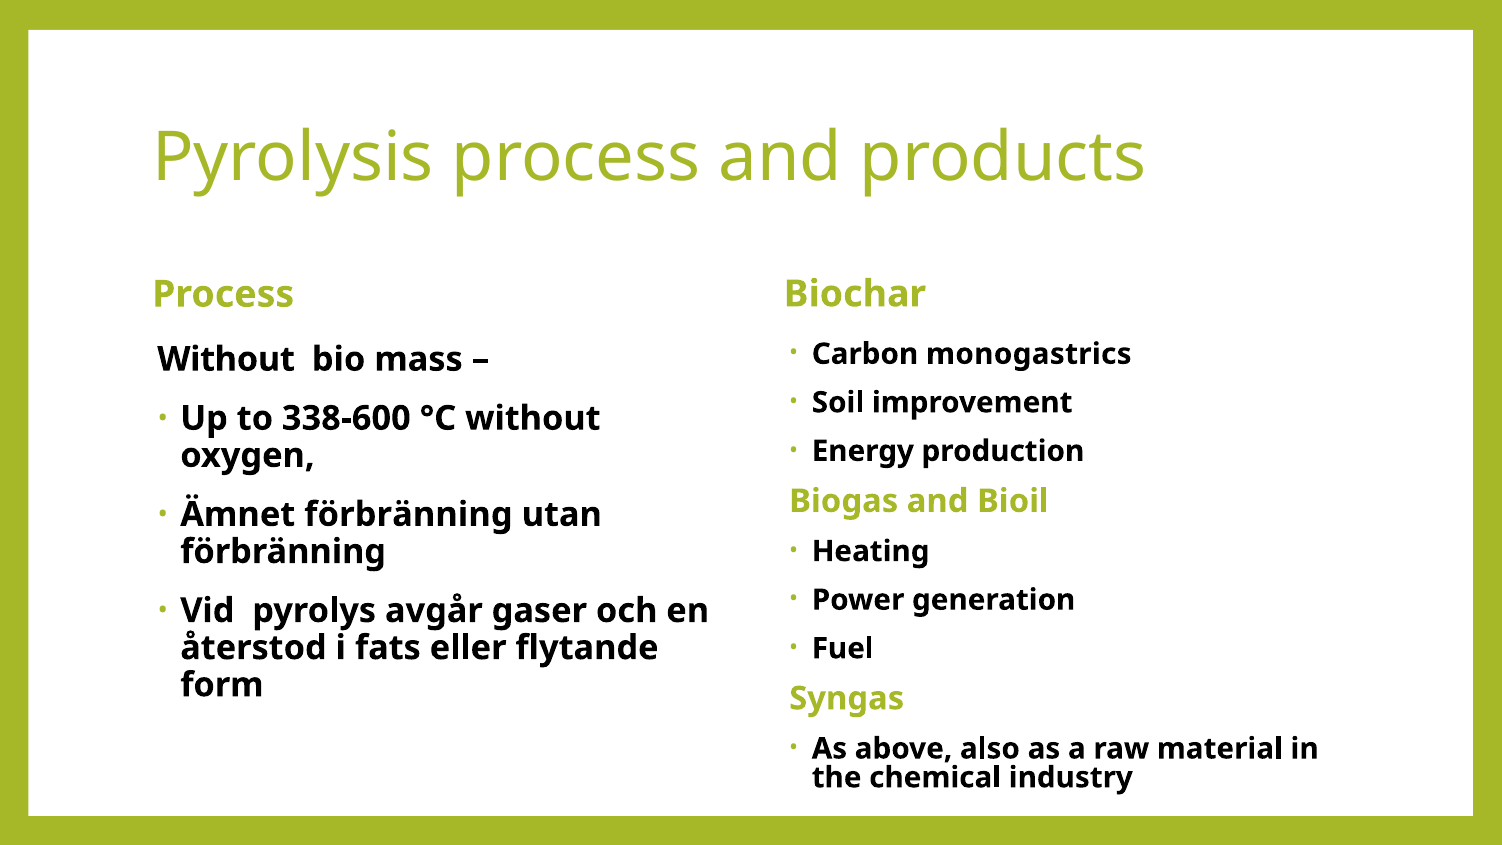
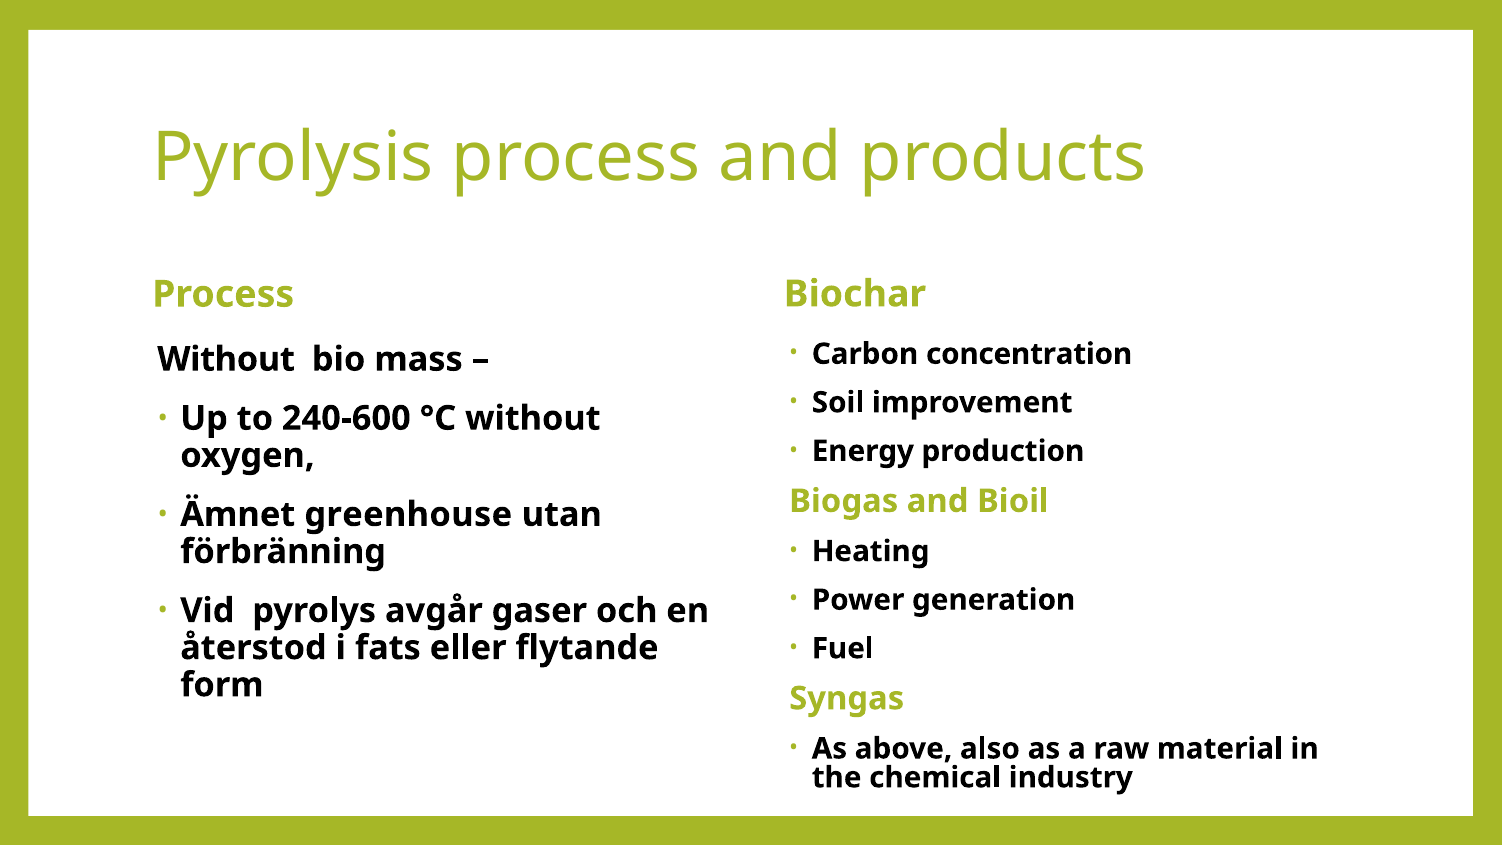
monogastrics: monogastrics -> concentration
338-600: 338-600 -> 240-600
Ämnet förbränning: förbränning -> greenhouse
